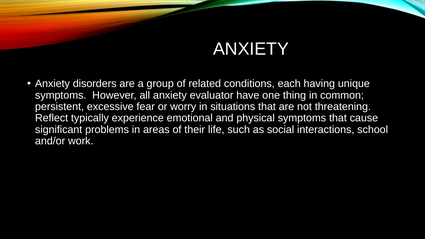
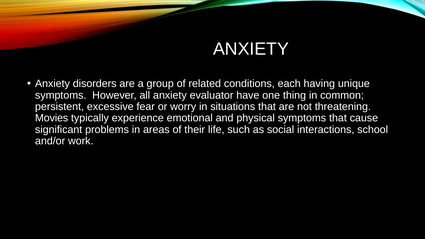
Reflect: Reflect -> Movies
